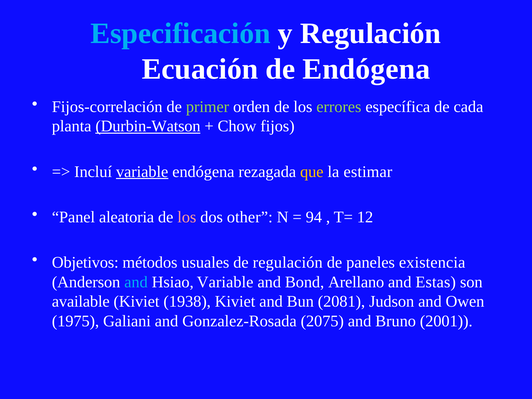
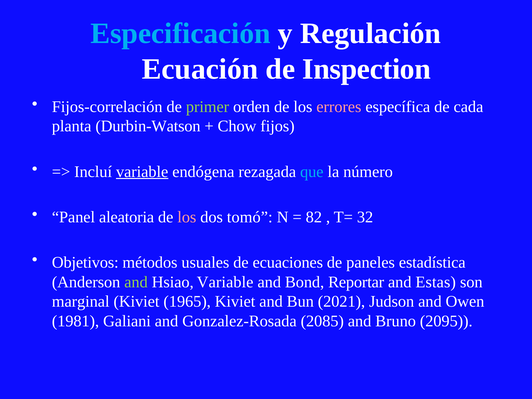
de Endógena: Endógena -> Inspection
errores colour: light green -> pink
Durbin-Watson underline: present -> none
que colour: yellow -> light blue
estimar: estimar -> número
other: other -> tomó
94: 94 -> 82
12: 12 -> 32
de regulación: regulación -> ecuaciones
existencia: existencia -> estadística
and at (136, 282) colour: light blue -> light green
Arellano: Arellano -> Reportar
available: available -> marginal
1938: 1938 -> 1965
2081: 2081 -> 2021
1975: 1975 -> 1981
2075: 2075 -> 2085
2001: 2001 -> 2095
